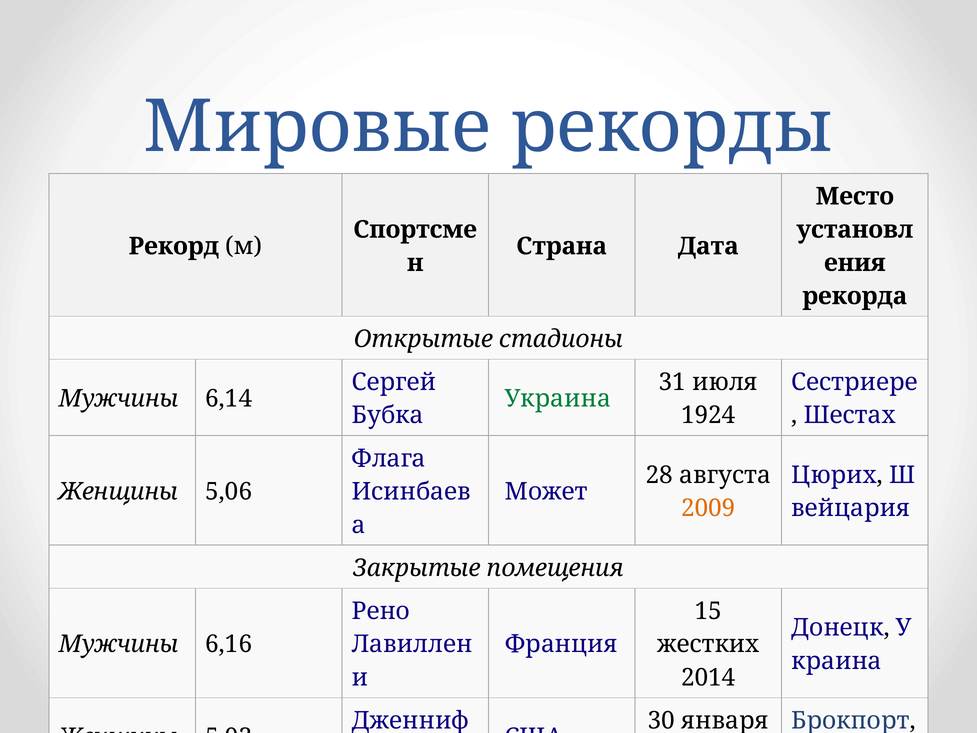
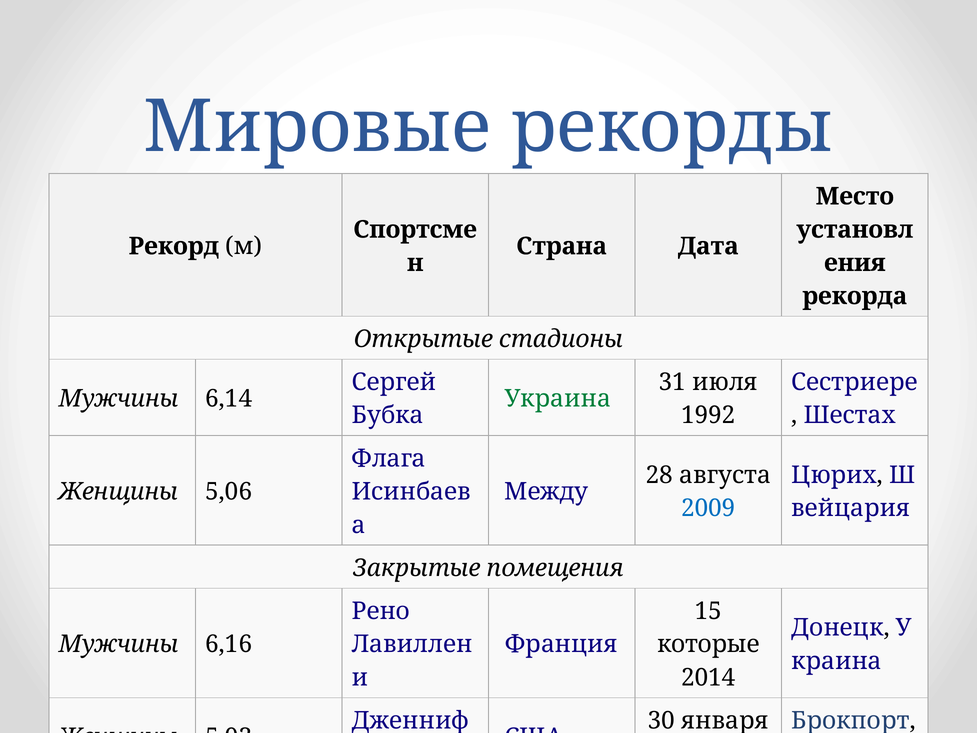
1924: 1924 -> 1992
Может: Может -> Между
2009 colour: orange -> blue
жестких: жестких -> которые
